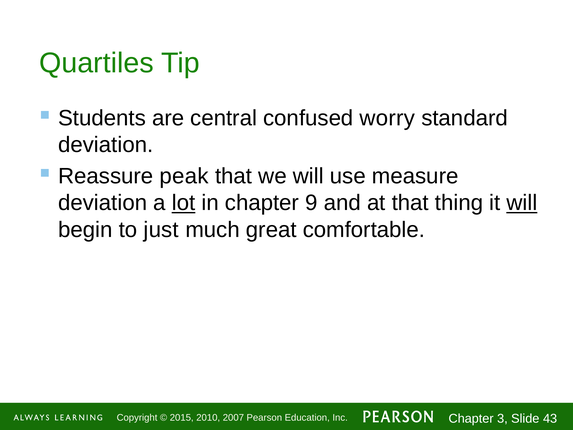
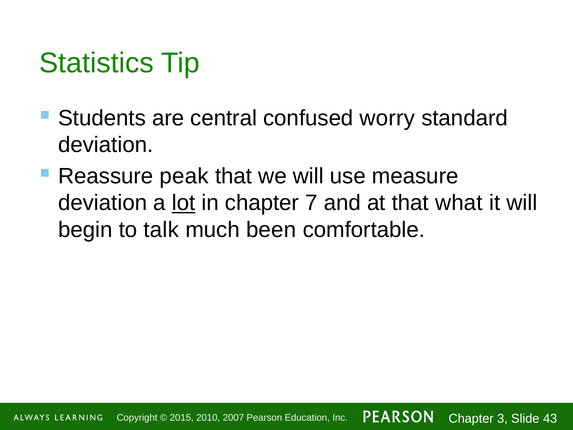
Quartiles: Quartiles -> Statistics
9: 9 -> 7
thing: thing -> what
will at (522, 203) underline: present -> none
just: just -> talk
great: great -> been
